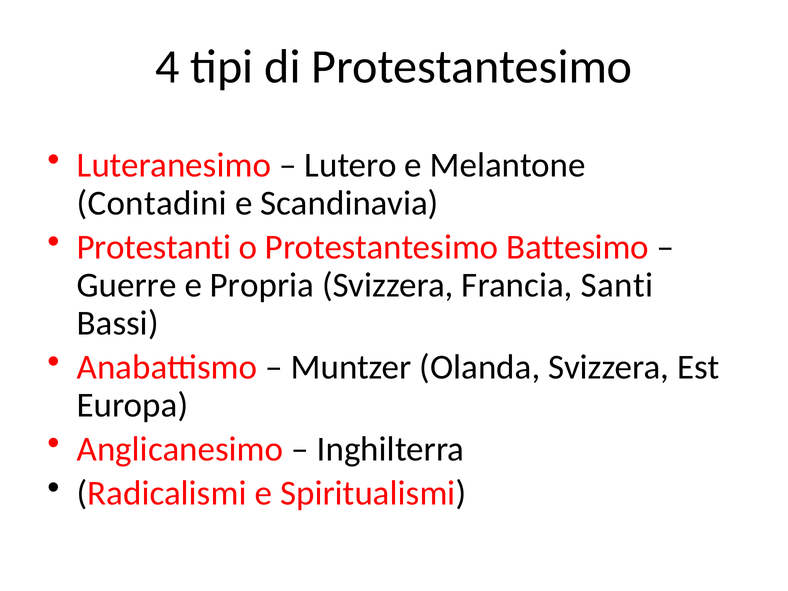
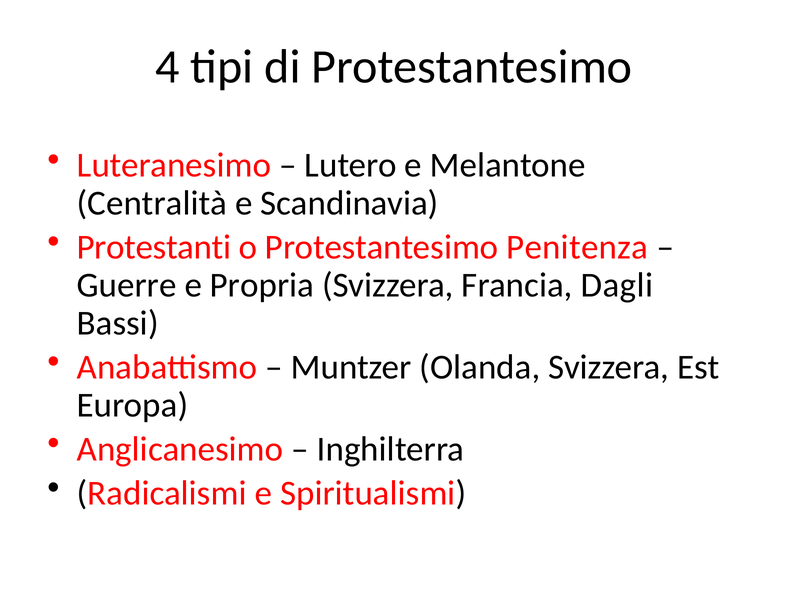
Contadini: Contadini -> Centralità
Battesimo: Battesimo -> Penitenza
Santi: Santi -> Dagli
